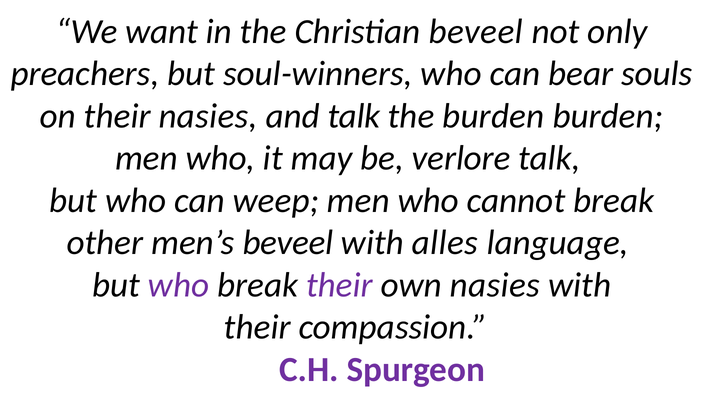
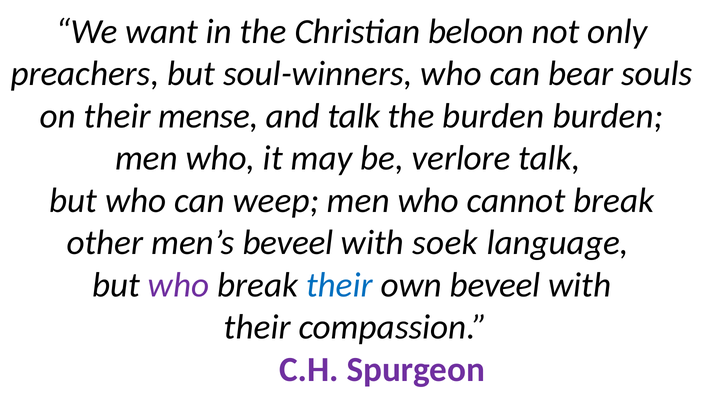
Christian beveel: beveel -> beloon
their nasies: nasies -> mense
alles: alles -> soek
their at (339, 285) colour: purple -> blue
own nasies: nasies -> beveel
